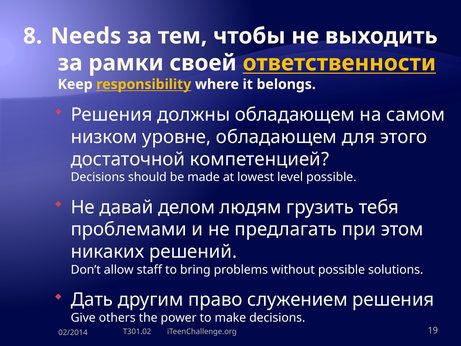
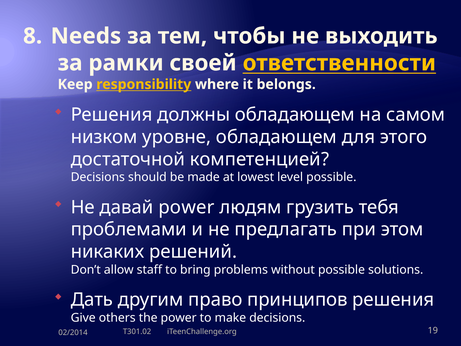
давай делом: делом -> power
служением: служением -> принципов
